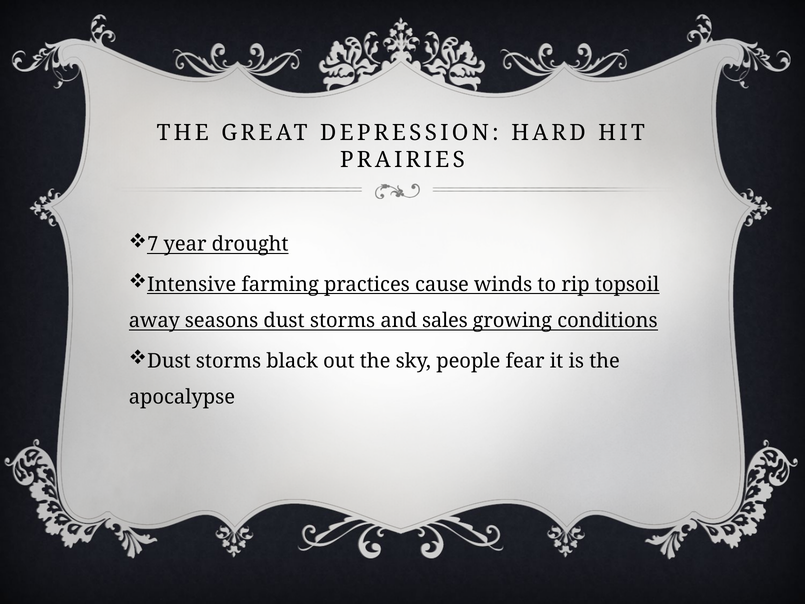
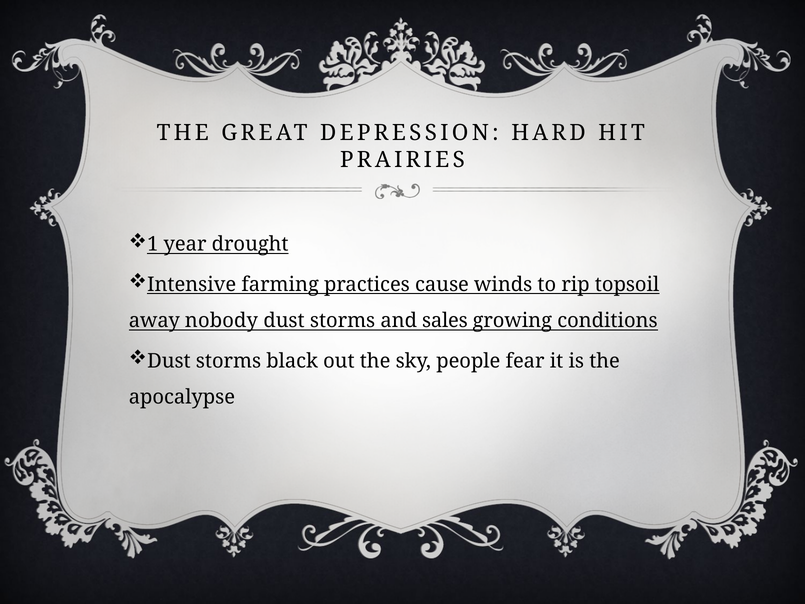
7: 7 -> 1
seasons: seasons -> nobody
